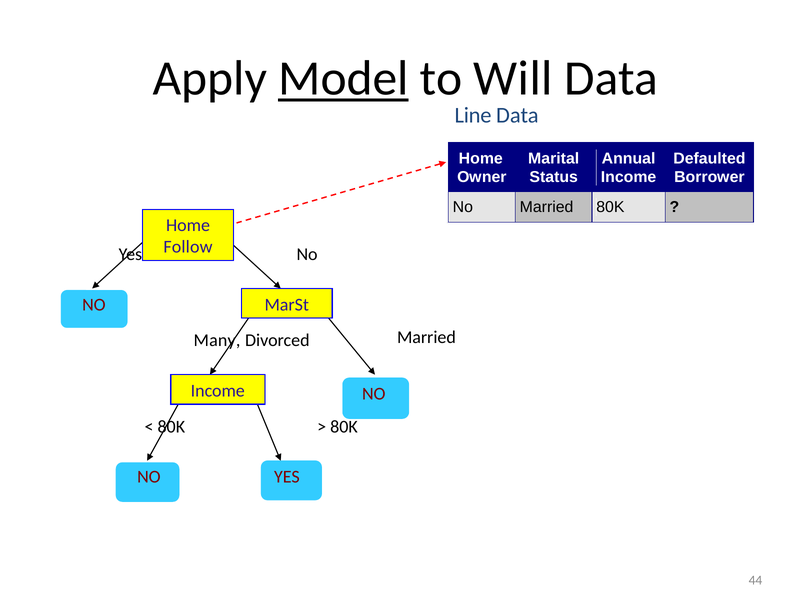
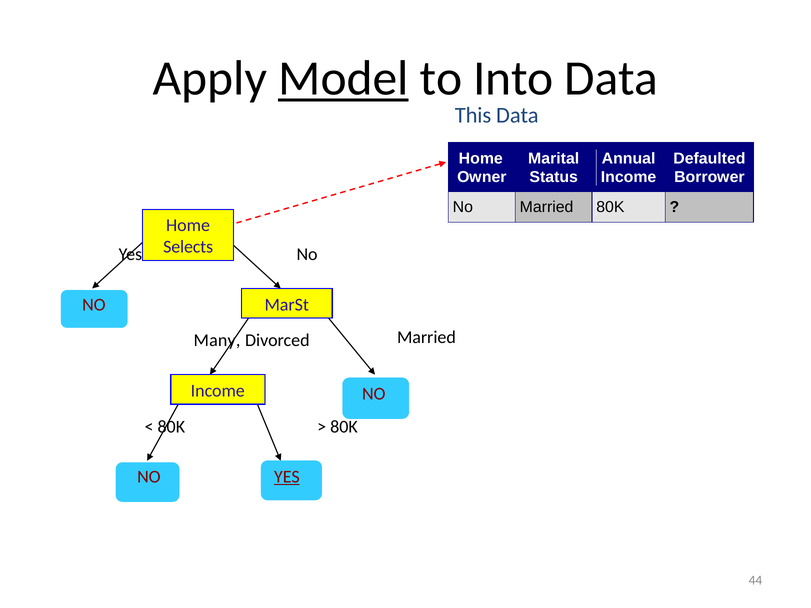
Will: Will -> Into
Line: Line -> This
Follow: Follow -> Selects
YES at (287, 477) underline: none -> present
